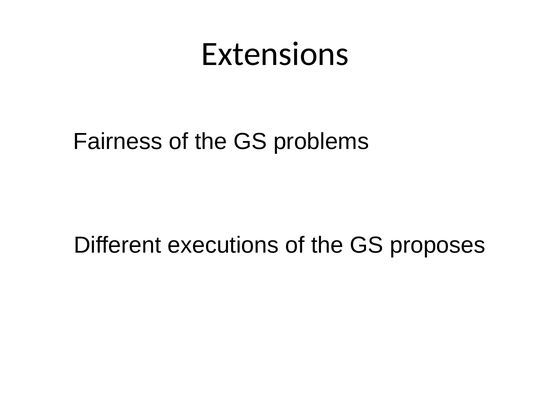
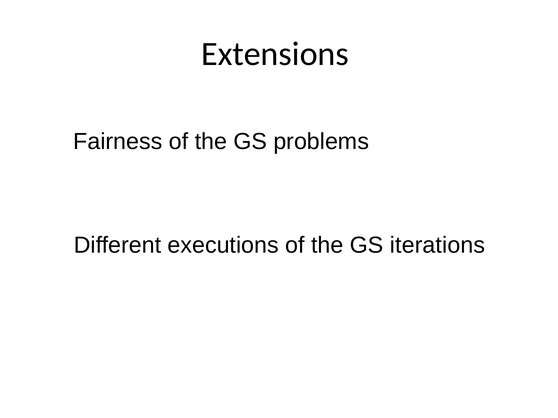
proposes: proposes -> iterations
